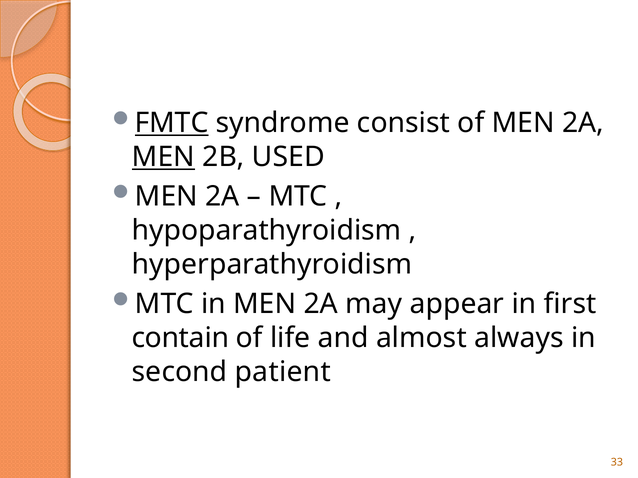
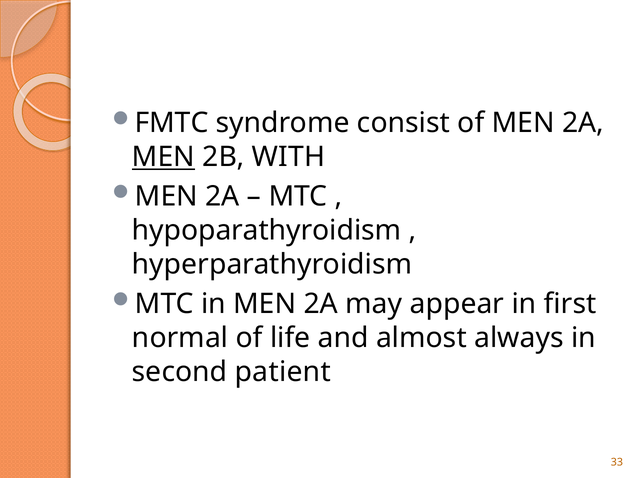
FMTC underline: present -> none
USED: USED -> WITH
contain: contain -> normal
